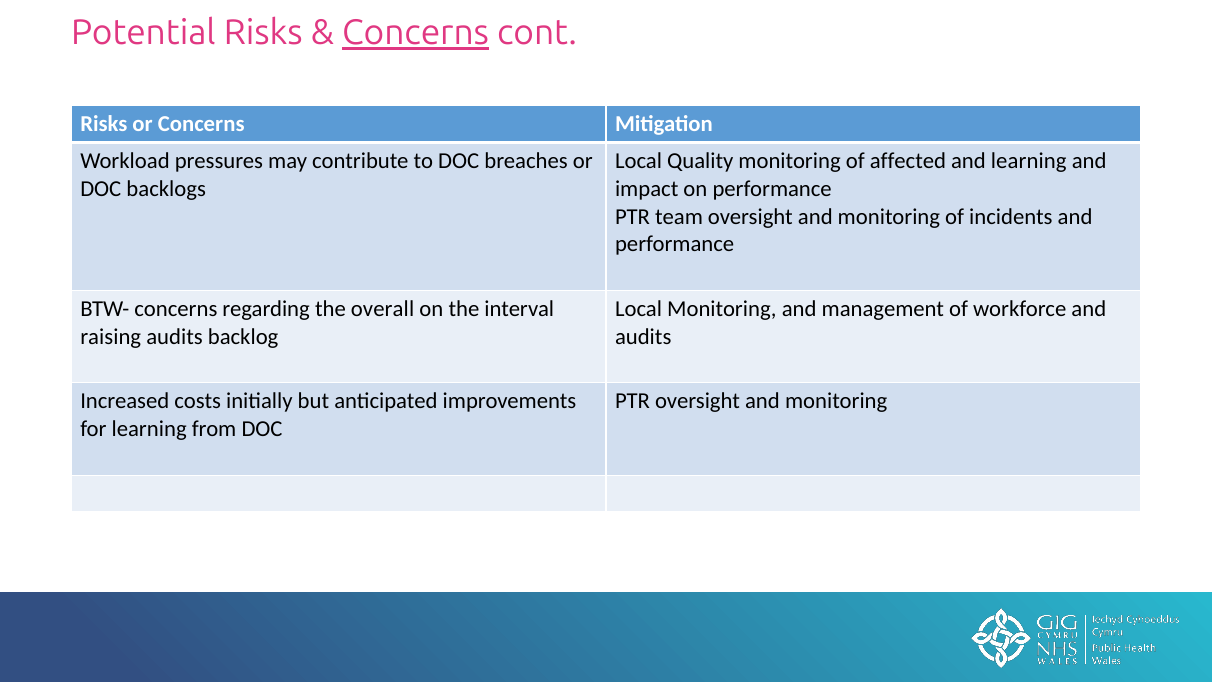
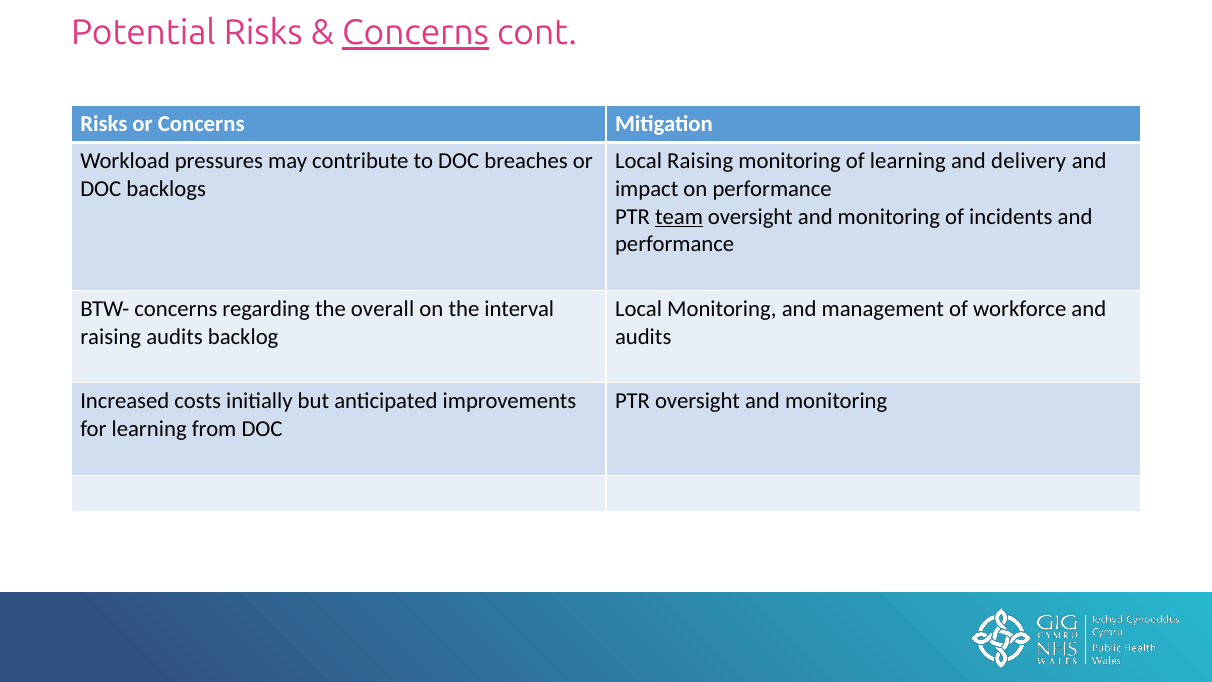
Local Quality: Quality -> Raising
of affected: affected -> learning
and learning: learning -> delivery
team underline: none -> present
